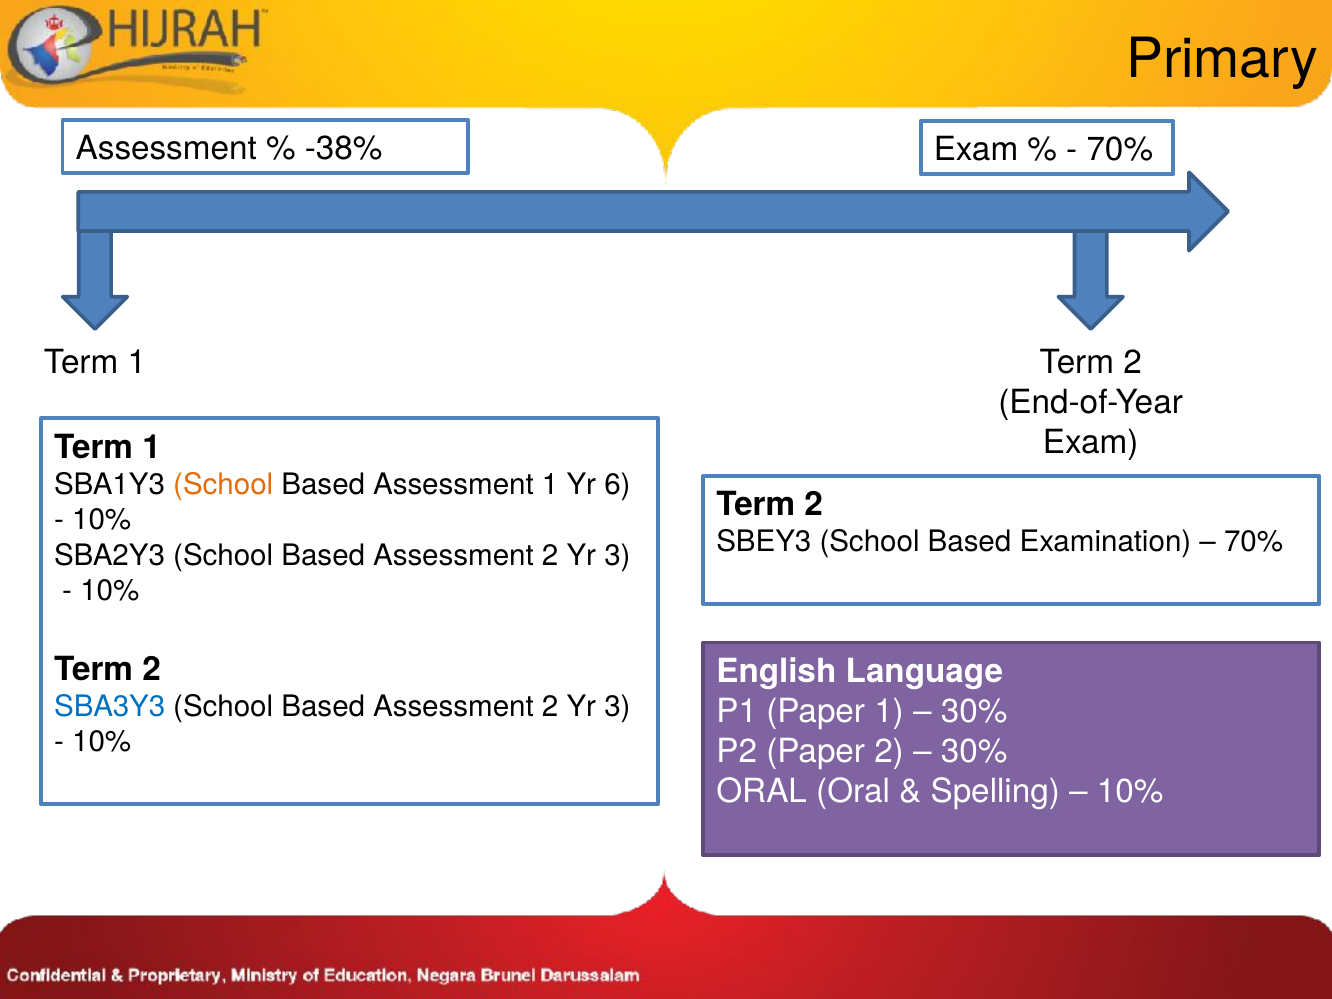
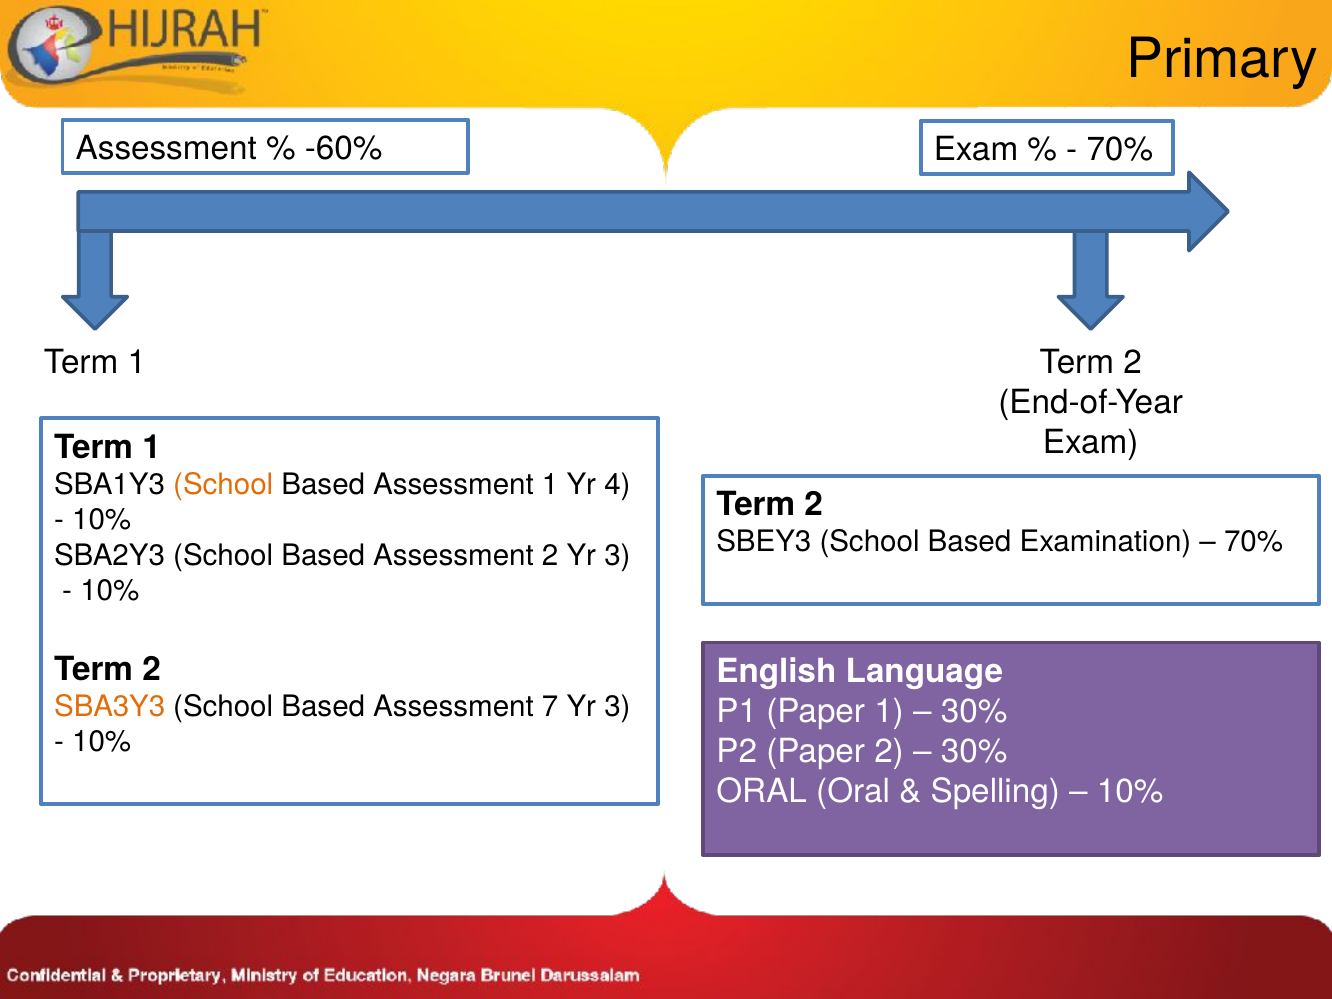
-38%: -38% -> -60%
6: 6 -> 4
SBA3Y3 colour: blue -> orange
2 at (550, 706): 2 -> 7
